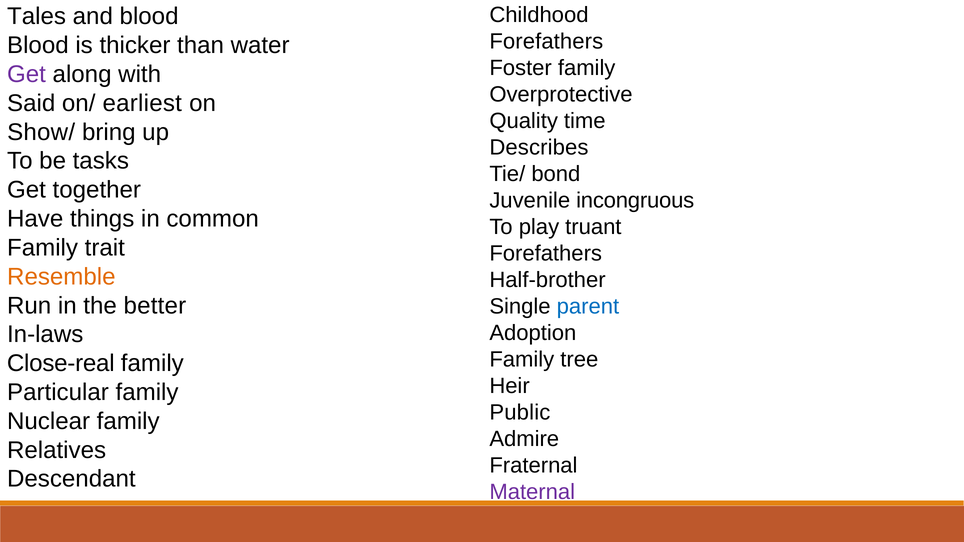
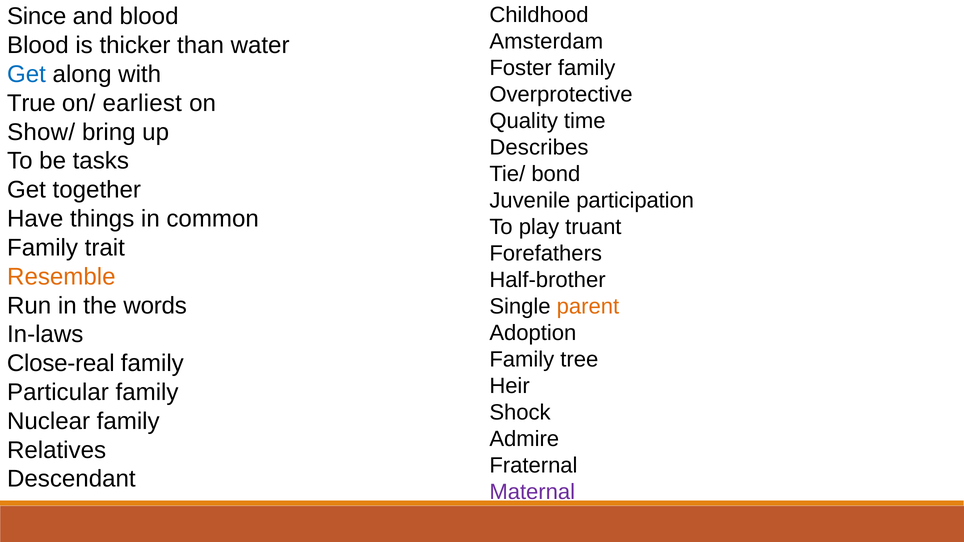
Tales: Tales -> Since
Forefathers at (546, 42): Forefathers -> Amsterdam
Get at (26, 74) colour: purple -> blue
Said: Said -> True
incongruous: incongruous -> participation
better: better -> words
parent colour: blue -> orange
Public: Public -> Shock
